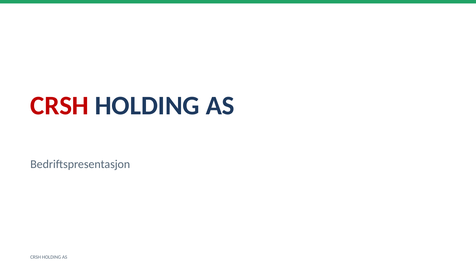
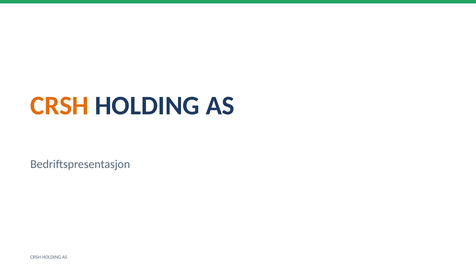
CRSH at (60, 106) colour: red -> orange
